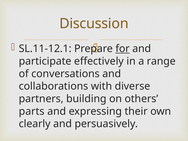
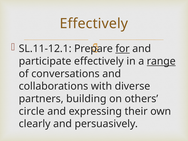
Discussion at (94, 24): Discussion -> Effectively
range underline: none -> present
parts: parts -> circle
